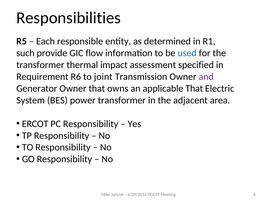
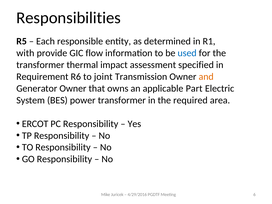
such: such -> with
and colour: purple -> orange
applicable That: That -> Part
adjacent: adjacent -> required
